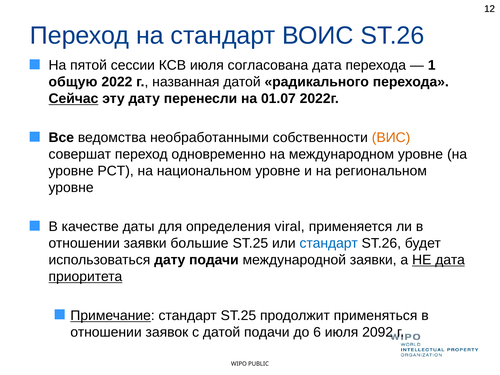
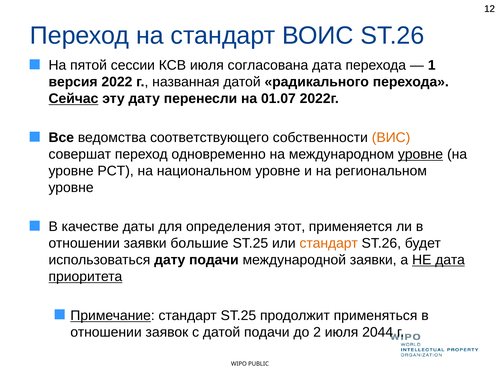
общую: общую -> версия
необработанными: необработанными -> соответствующего
уровне at (420, 154) underline: none -> present
viral: viral -> этот
стандарт at (329, 243) colour: blue -> orange
6: 6 -> 2
2092: 2092 -> 2044
